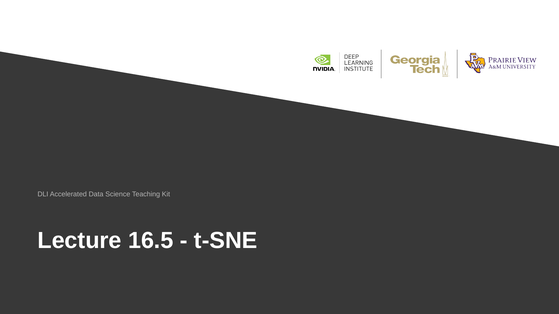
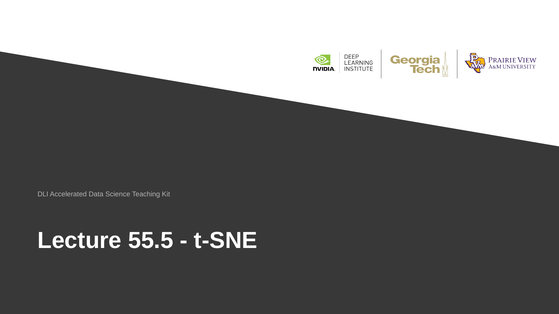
16.5: 16.5 -> 55.5
